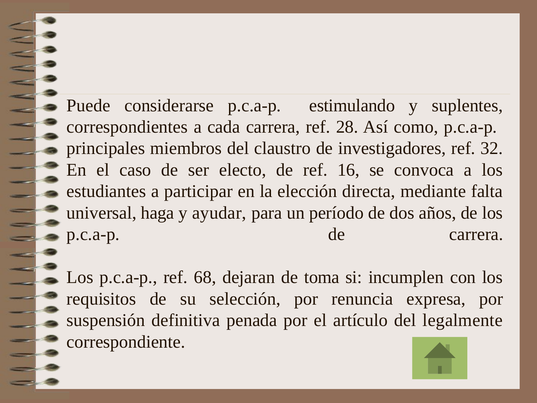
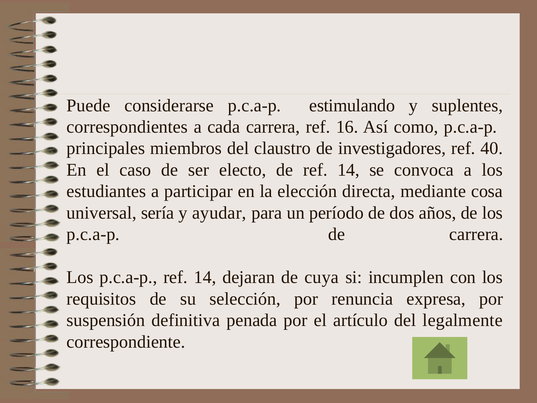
28: 28 -> 16
32: 32 -> 40
de ref 16: 16 -> 14
falta: falta -> cosa
haga: haga -> sería
p.c.a-p ref 68: 68 -> 14
toma: toma -> cuya
